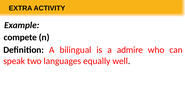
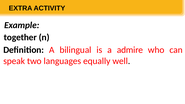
compete: compete -> together
